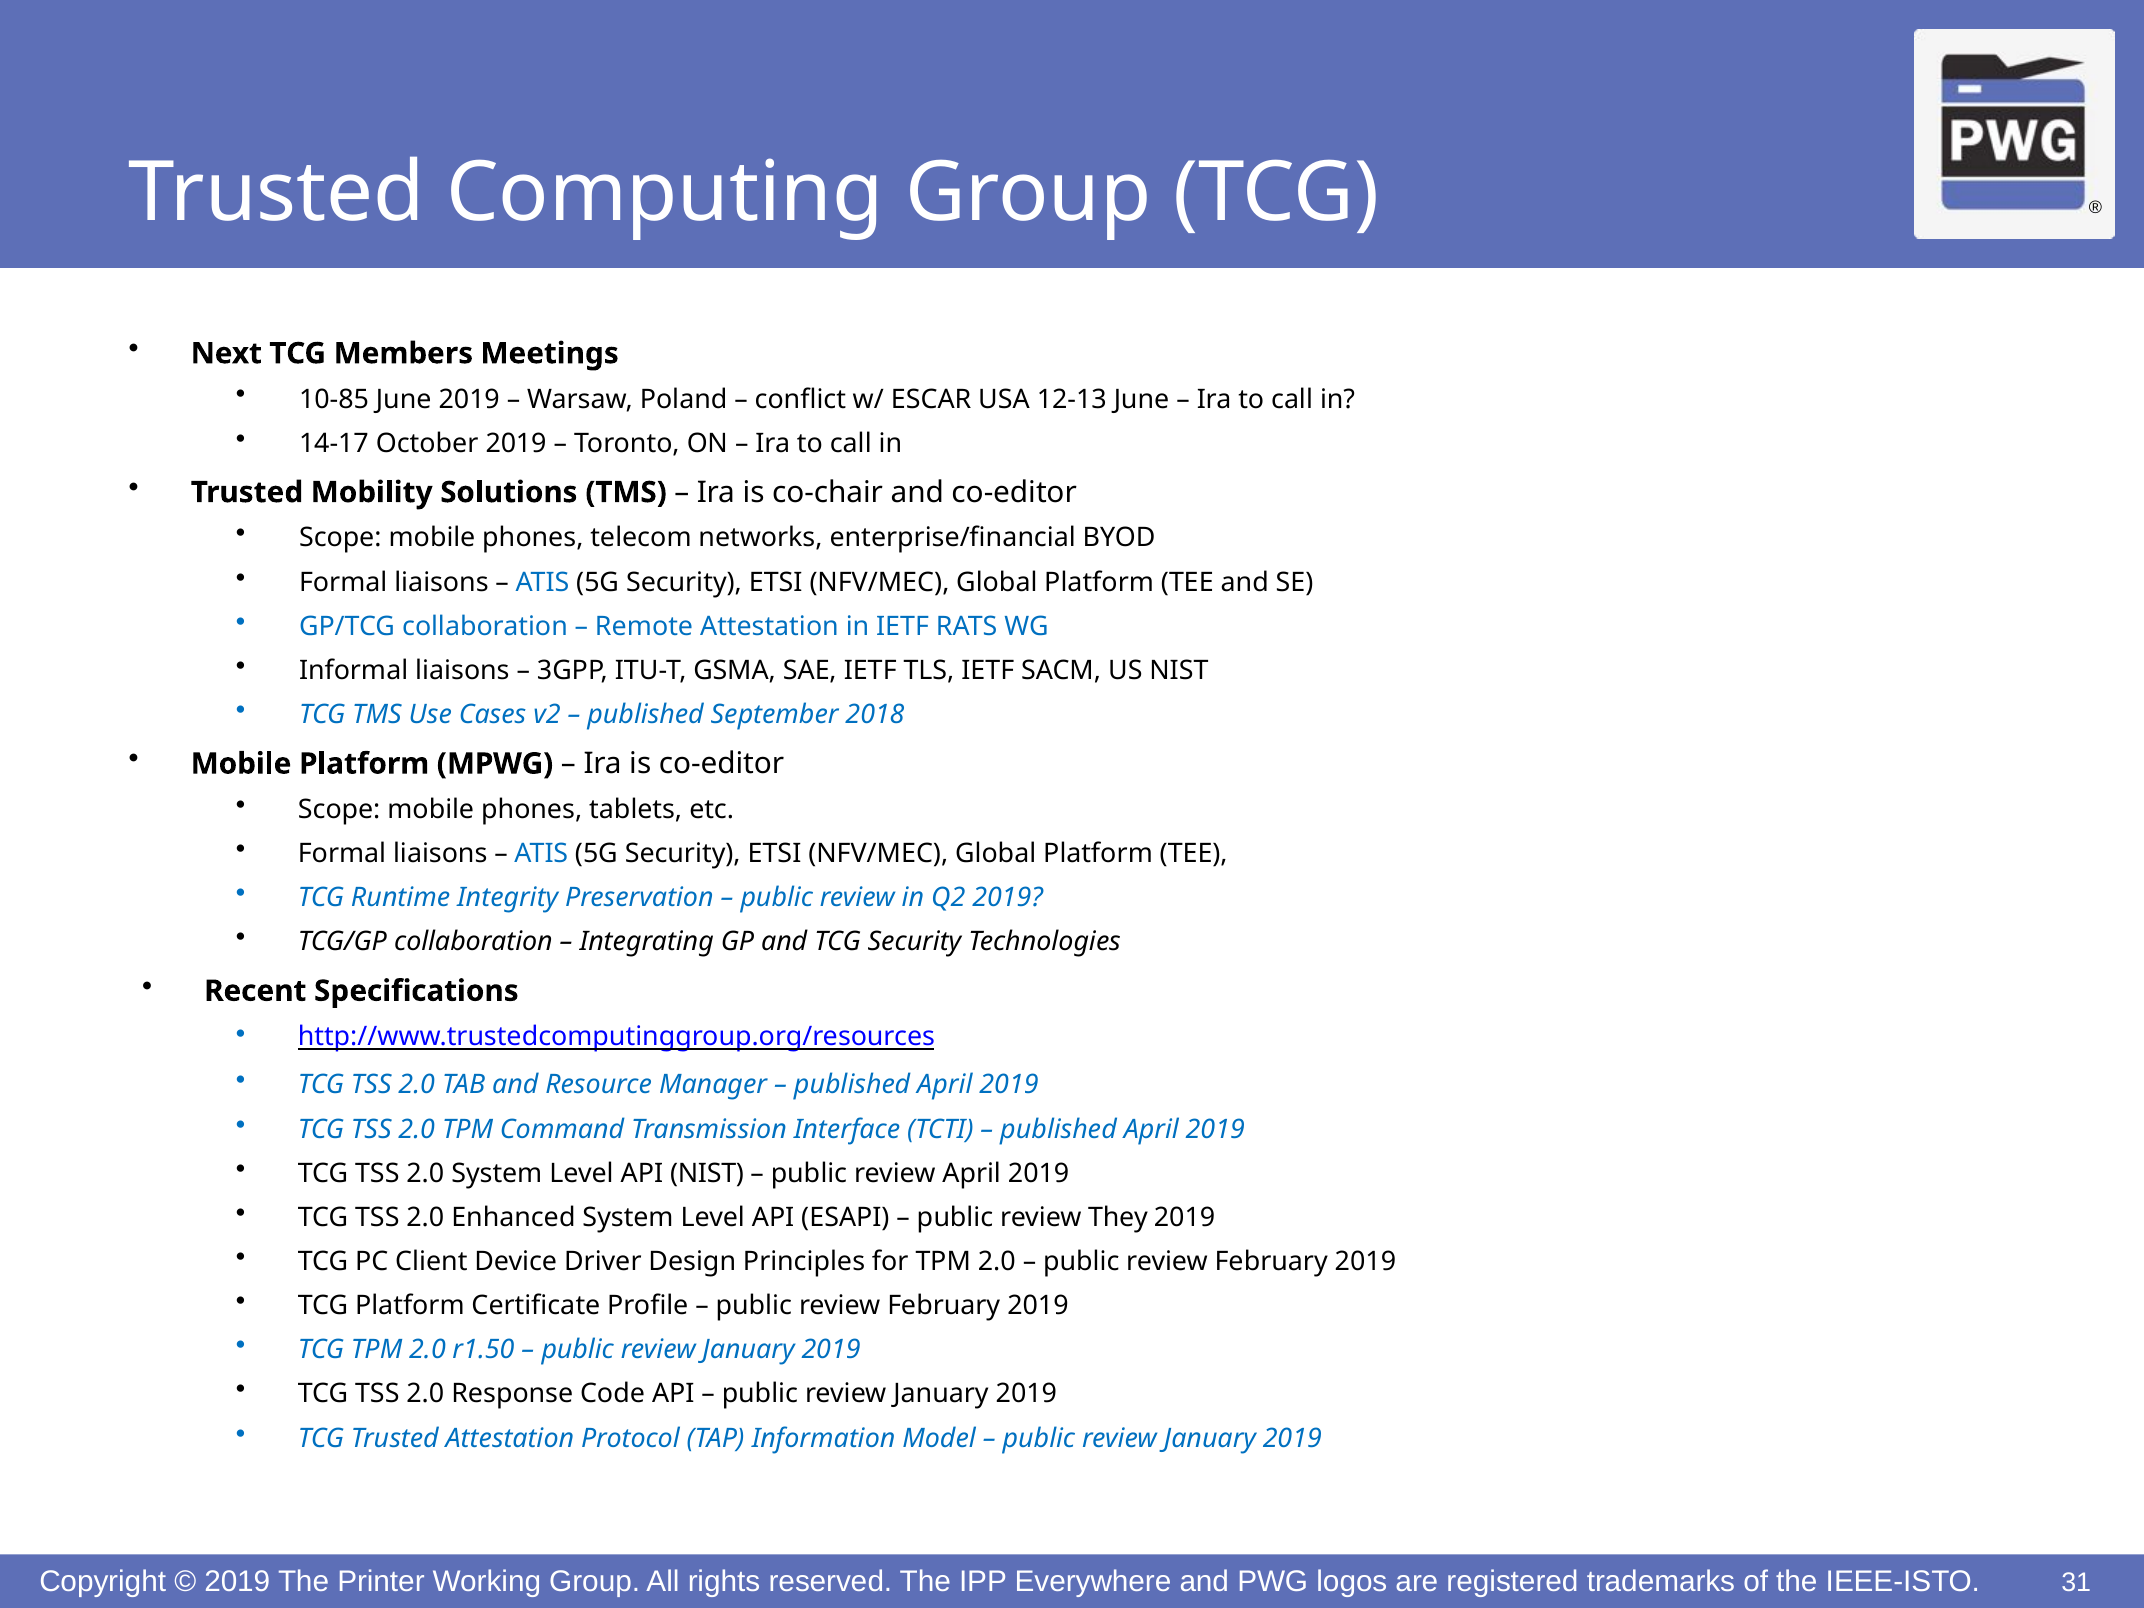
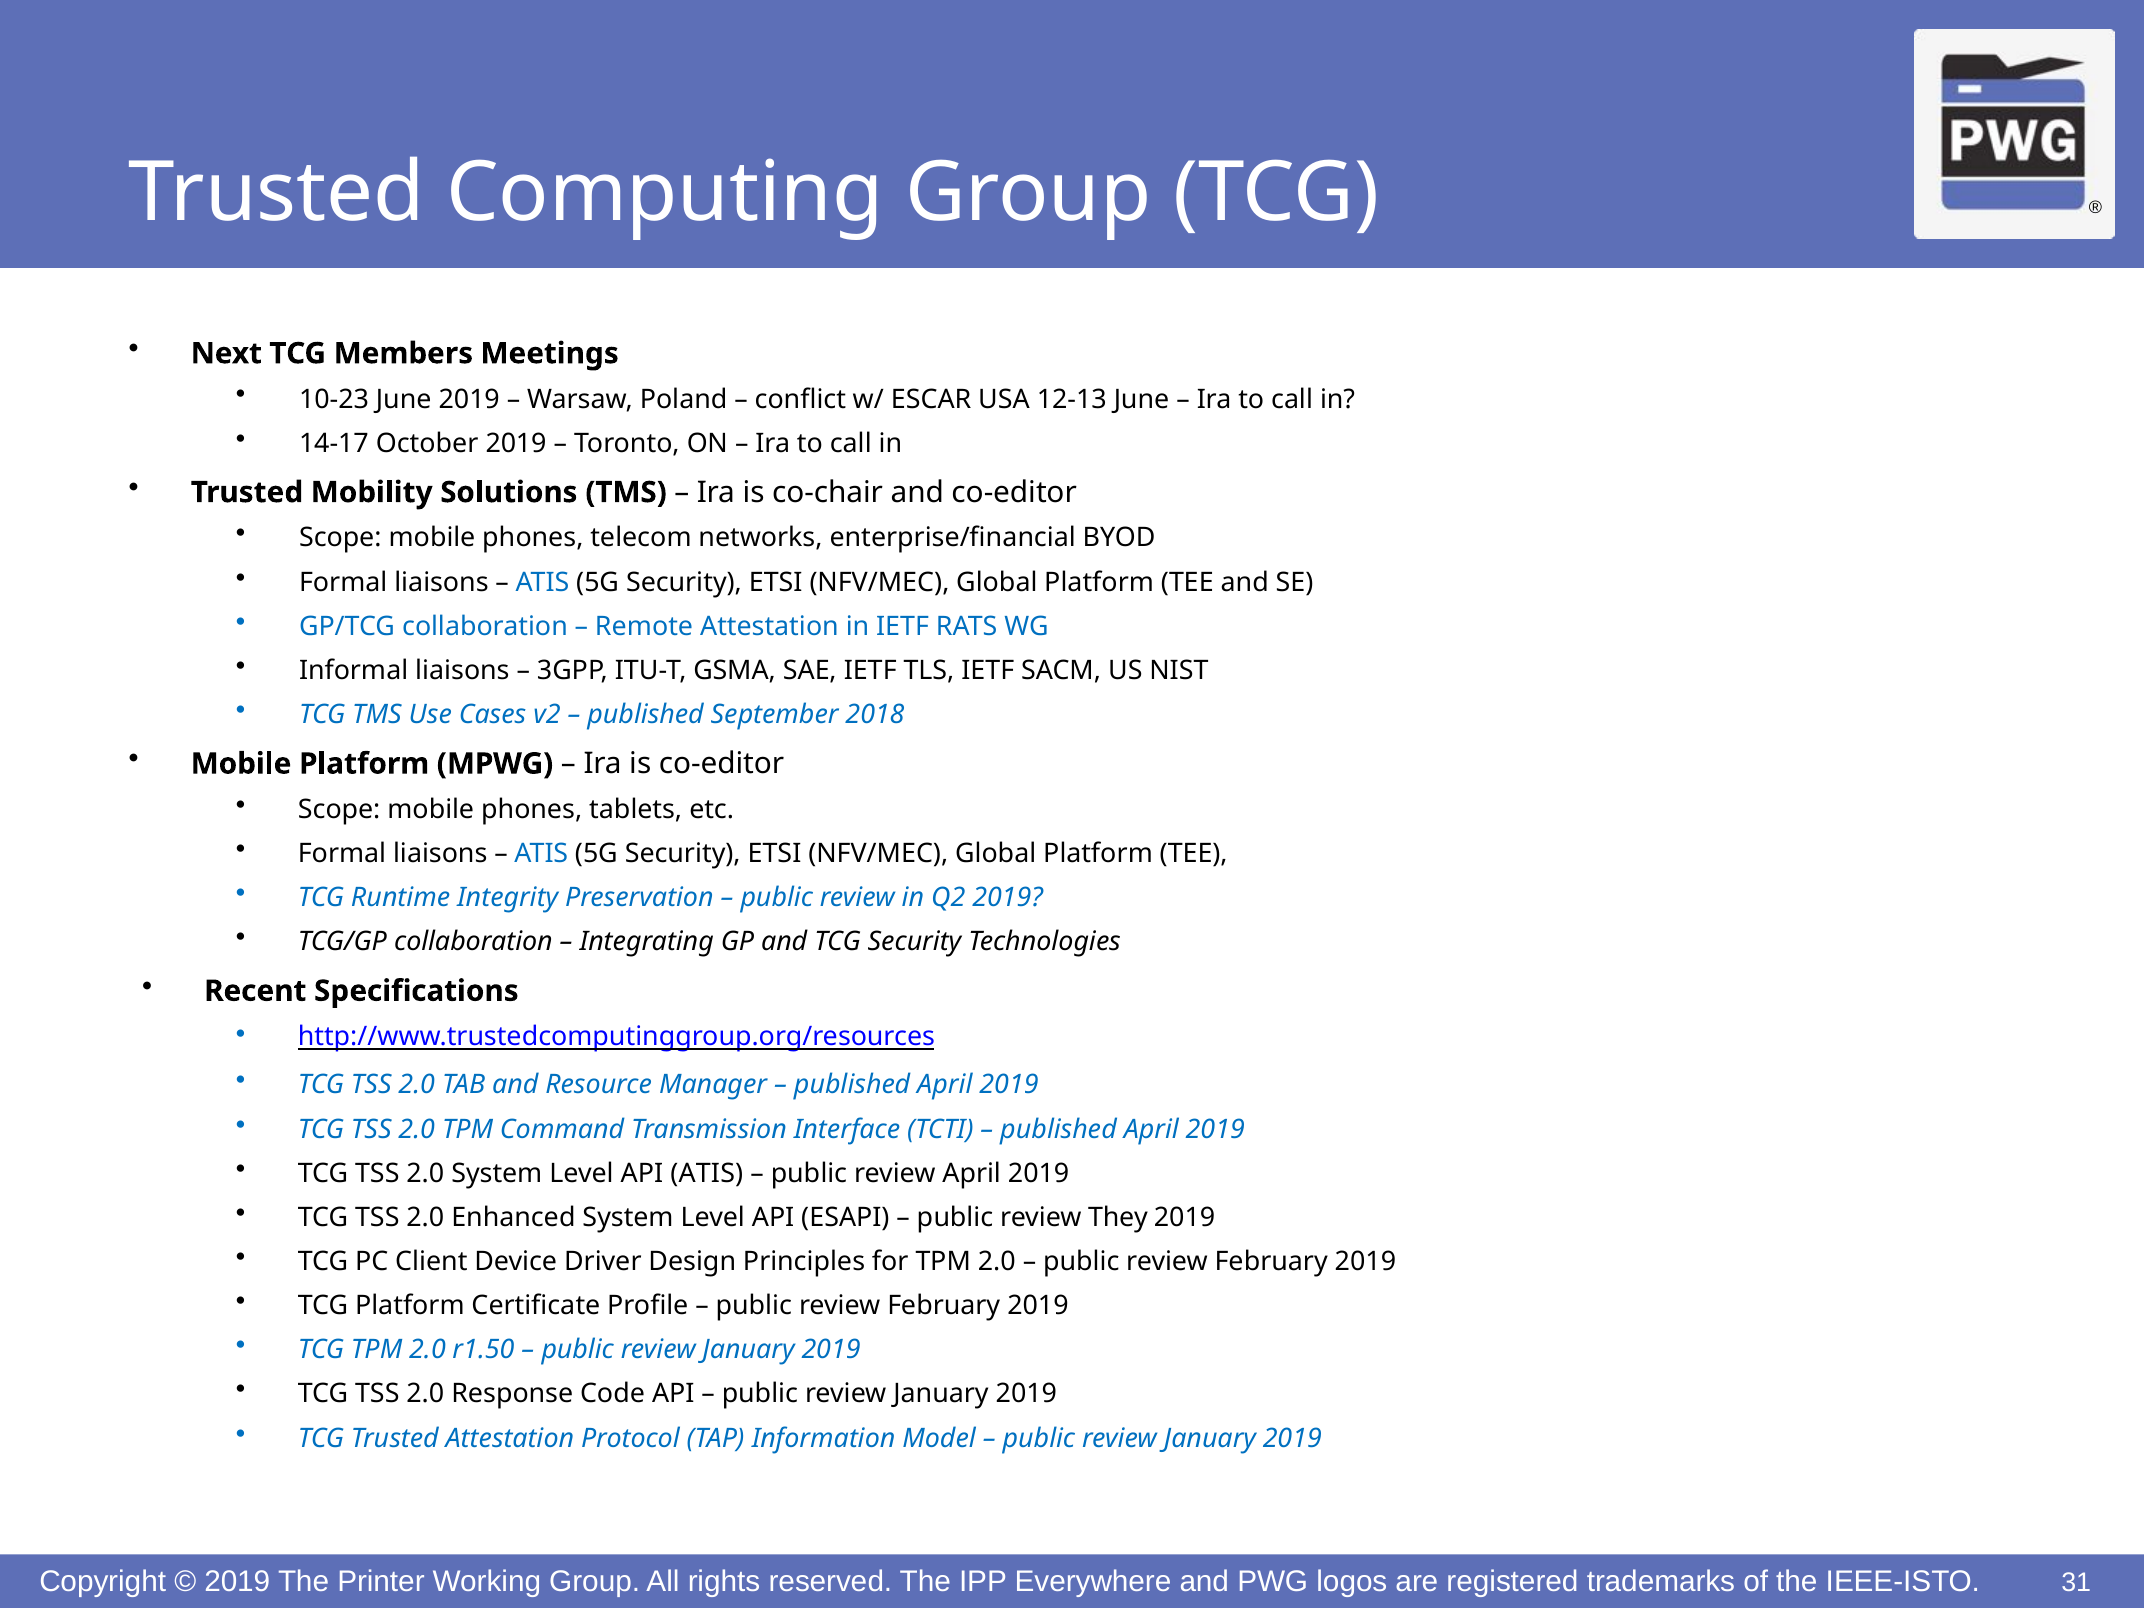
10-85: 10-85 -> 10-23
API NIST: NIST -> ATIS
